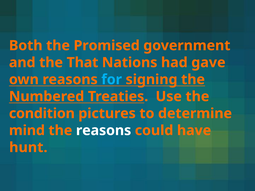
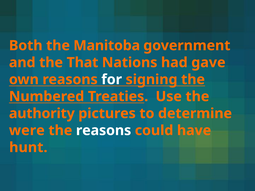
Promised: Promised -> Manitoba
for colour: light blue -> white
condition: condition -> authority
mind: mind -> were
